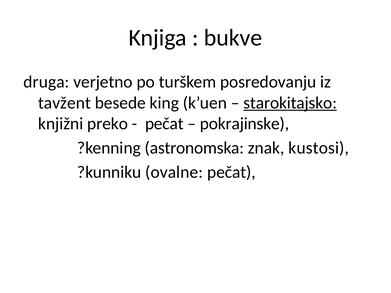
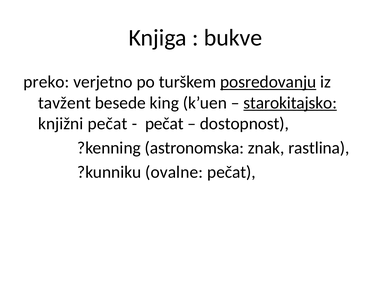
druga: druga -> preko
posredovanju underline: none -> present
knjižni preko: preko -> pečat
pokrajinske: pokrajinske -> dostopnost
kustosi: kustosi -> rastlina
